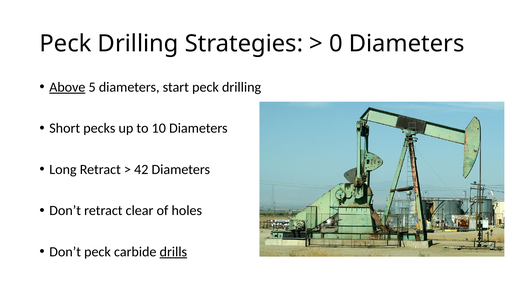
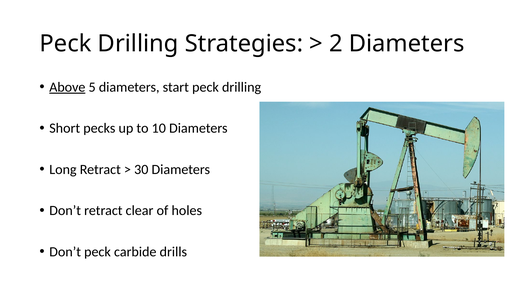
0: 0 -> 2
42: 42 -> 30
drills underline: present -> none
